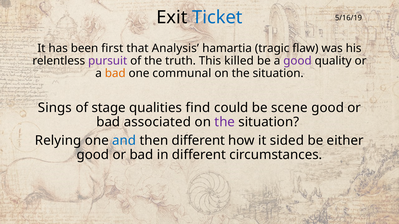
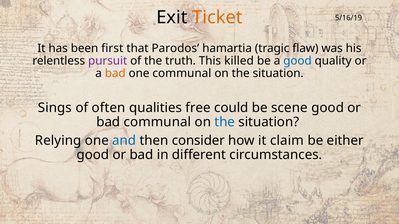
Ticket colour: blue -> orange
Analysis: Analysis -> Parodos
good at (297, 61) colour: purple -> blue
stage: stage -> often
find: find -> free
bad associated: associated -> communal
the at (225, 122) colour: purple -> blue
then different: different -> consider
sided: sided -> claim
